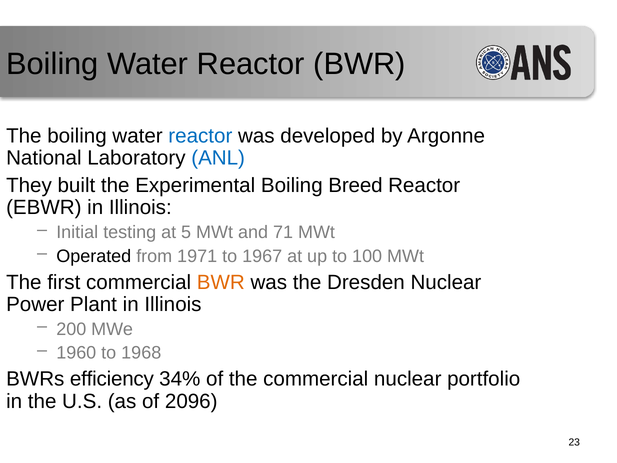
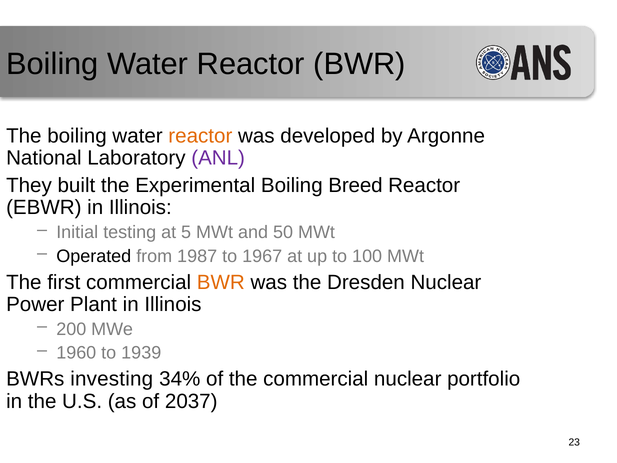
reactor at (200, 136) colour: blue -> orange
ANL colour: blue -> purple
71: 71 -> 50
1971: 1971 -> 1987
1968: 1968 -> 1939
efficiency: efficiency -> investing
2096: 2096 -> 2037
